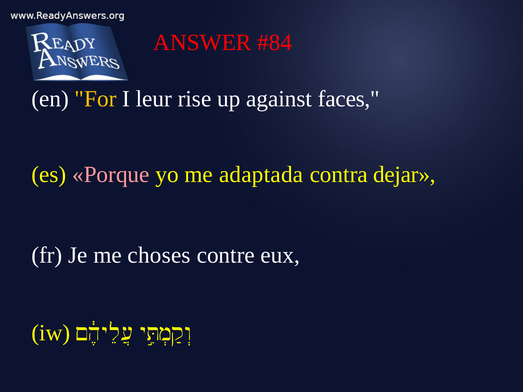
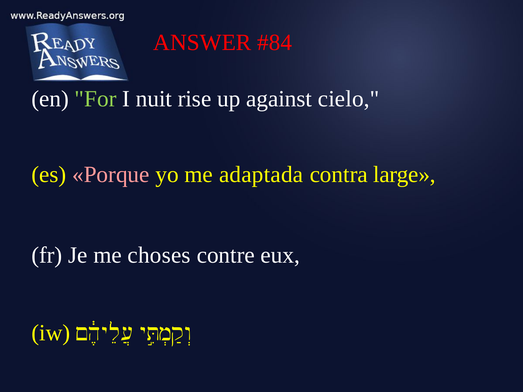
For colour: yellow -> light green
leur: leur -> nuit
faces: faces -> cielo
dejar: dejar -> large
